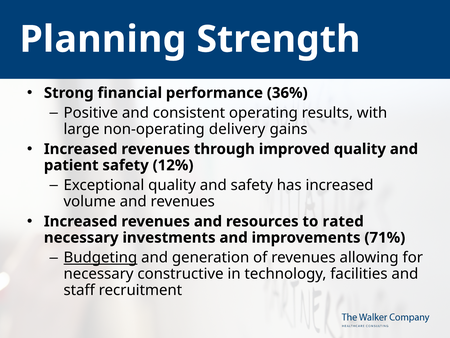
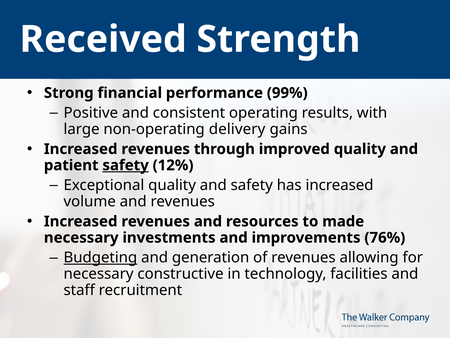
Planning: Planning -> Received
36%: 36% -> 99%
safety at (126, 165) underline: none -> present
rated: rated -> made
71%: 71% -> 76%
